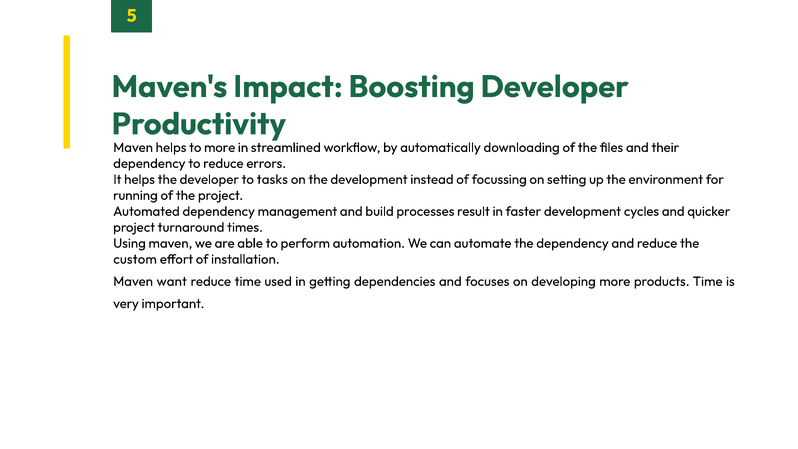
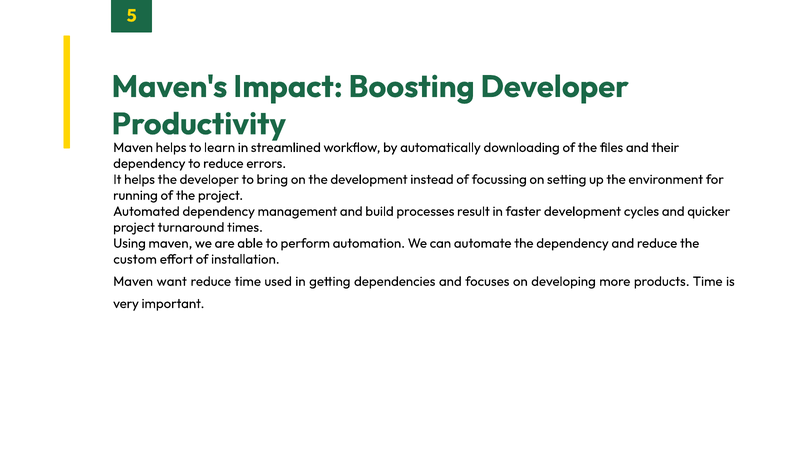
to more: more -> learn
tasks: tasks -> bring
